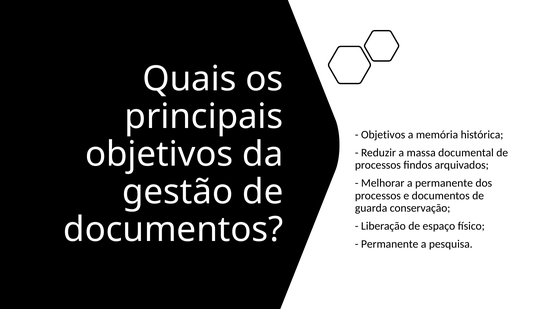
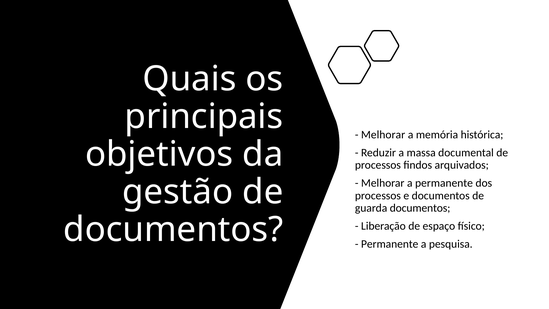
Objetivos at (383, 135): Objetivos -> Melhorar
guarda conservação: conservação -> documentos
